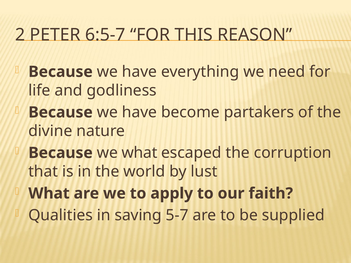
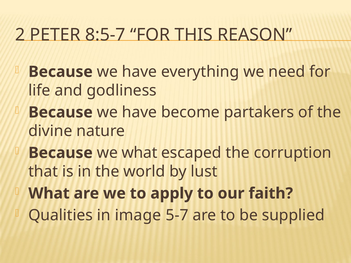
6:5-7: 6:5-7 -> 8:5-7
saving: saving -> image
